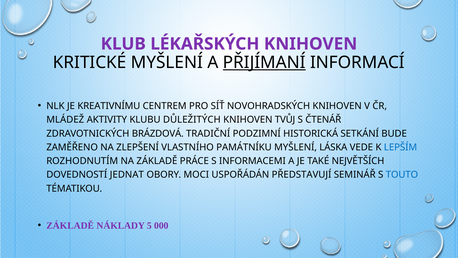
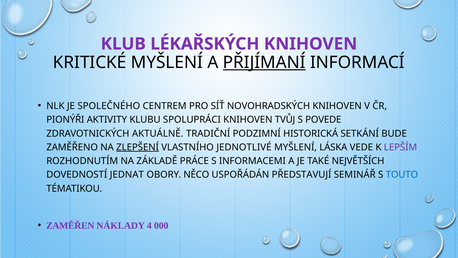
KREATIVNÍMU: KREATIVNÍMU -> SPOLEČNÉHO
MLÁDEŽ: MLÁDEŽ -> PIONÝŘI
DŮLEŽITÝCH: DŮLEŽITÝCH -> SPOLUPRÁCI
ČTENÁŘ: ČTENÁŘ -> POVEDE
BRÁZDOVÁ: BRÁZDOVÁ -> AKTUÁLNĚ
ZLEPŠENÍ underline: none -> present
PAMÁTNÍKU: PAMÁTNÍKU -> JEDNOTLIVÉ
LEPŠÍM colour: blue -> purple
MOCI: MOCI -> NĚCO
ZÁKLADĚ at (70, 225): ZÁKLADĚ -> ZAMĚŘEN
5: 5 -> 4
